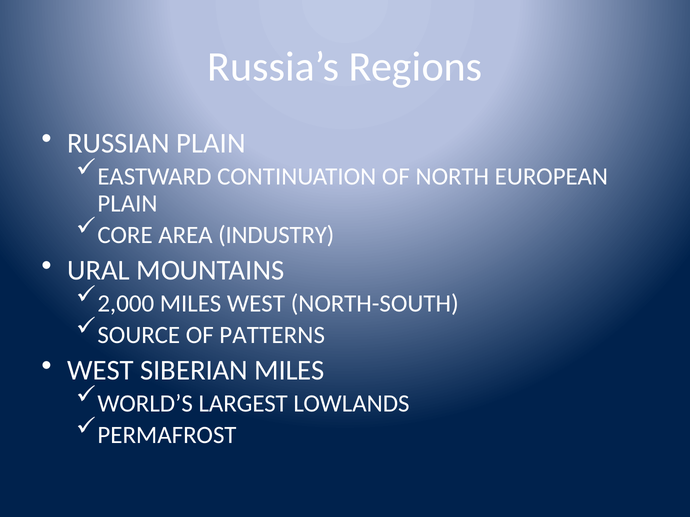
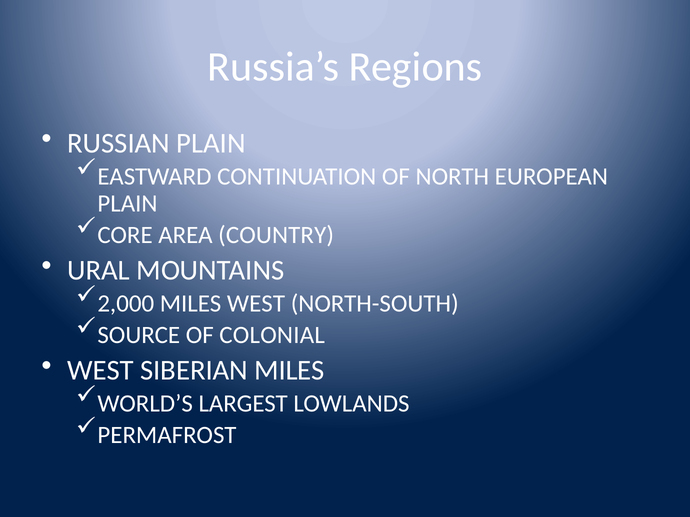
INDUSTRY: INDUSTRY -> COUNTRY
PATTERNS: PATTERNS -> COLONIAL
